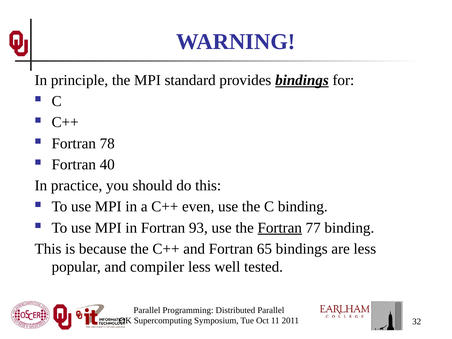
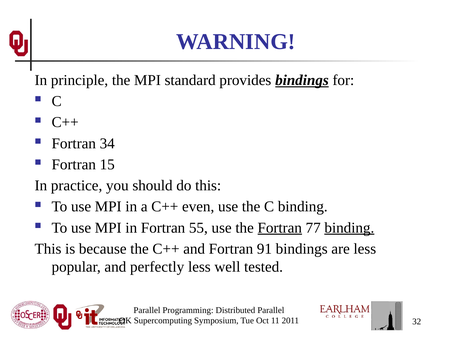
78: 78 -> 34
40: 40 -> 15
93: 93 -> 55
binding at (349, 228) underline: none -> present
65: 65 -> 91
compiler: compiler -> perfectly
